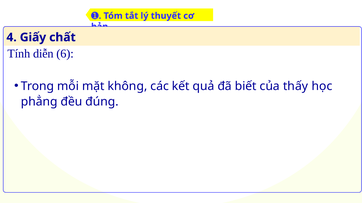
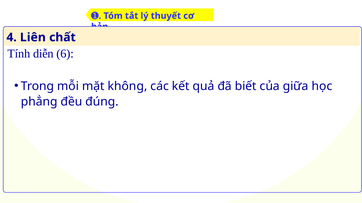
Giấy: Giấy -> Liên
thấy: thấy -> giữa
